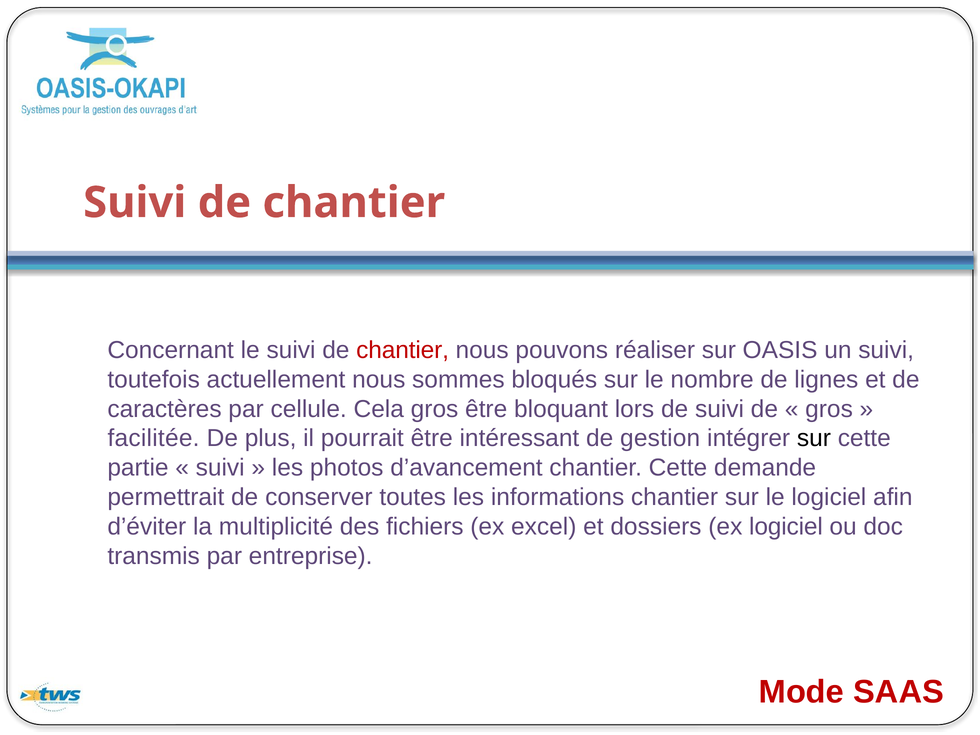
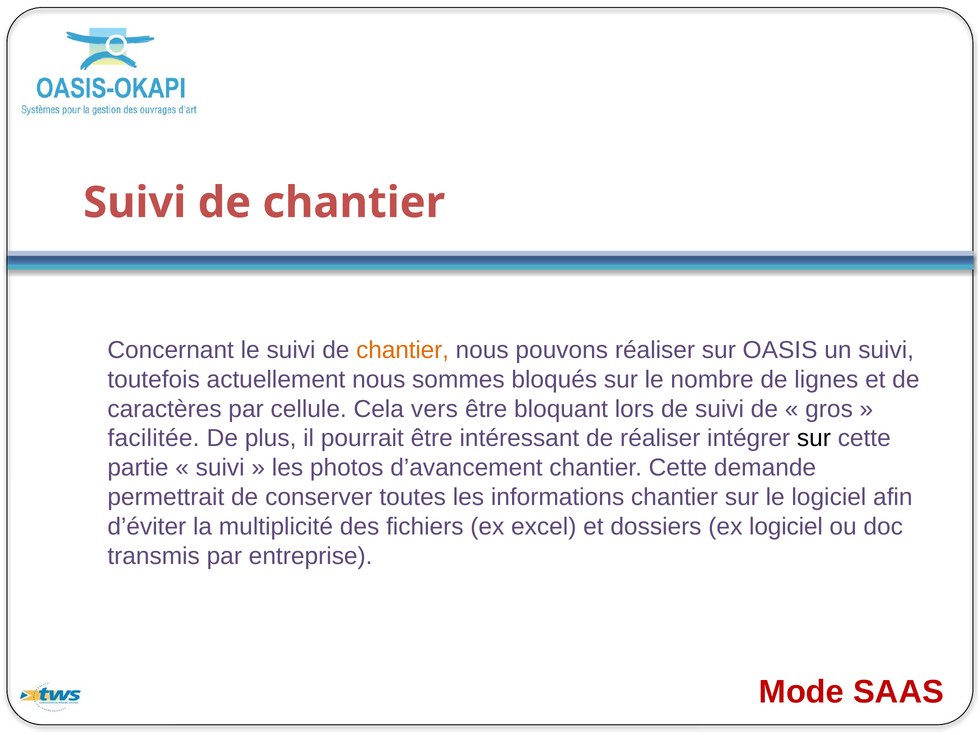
chantier at (403, 350) colour: red -> orange
Cela gros: gros -> vers
de gestion: gestion -> réaliser
